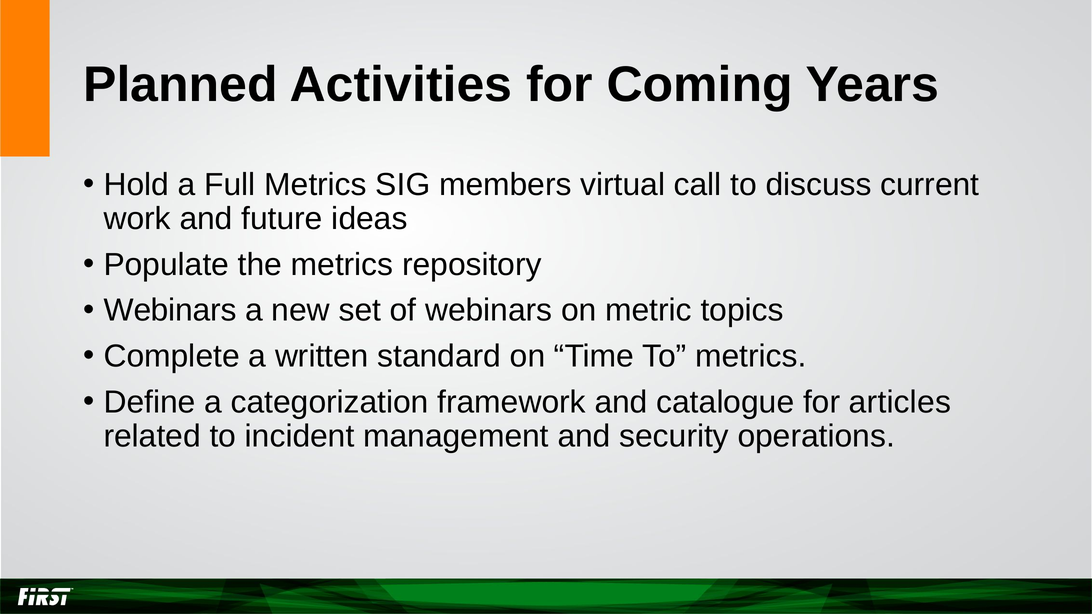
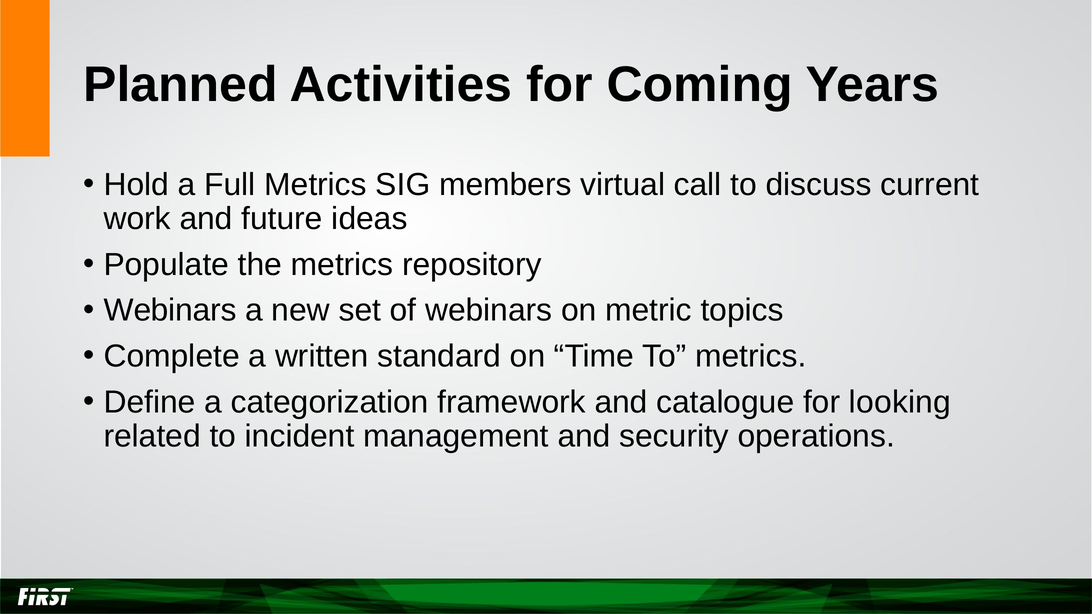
articles: articles -> looking
